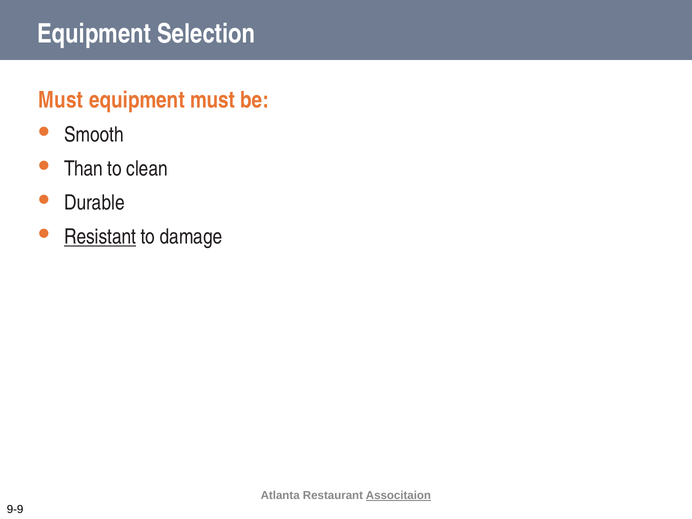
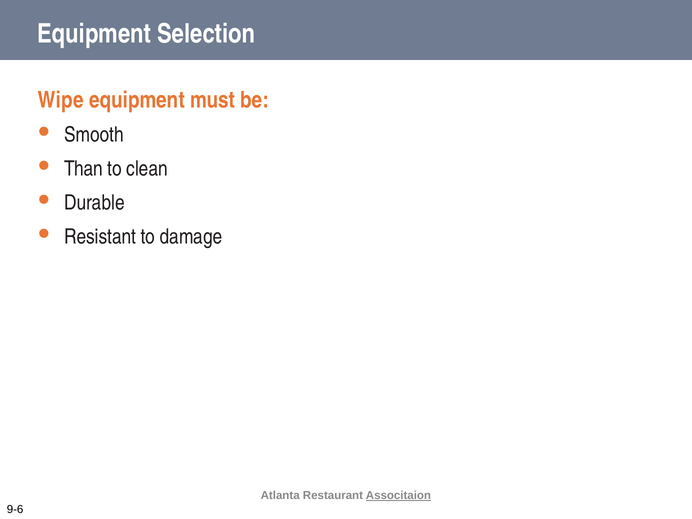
Must at (61, 100): Must -> Wipe
Resistant underline: present -> none
9-9: 9-9 -> 9-6
